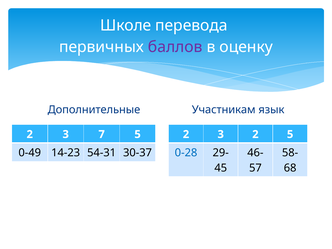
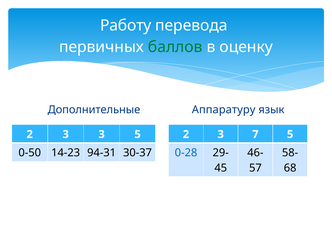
Школе: Школе -> Работу
баллов colour: purple -> green
Участникам: Участникам -> Аппаратуру
3 7: 7 -> 3
3 2: 2 -> 7
0-49: 0-49 -> 0-50
54-31: 54-31 -> 94-31
